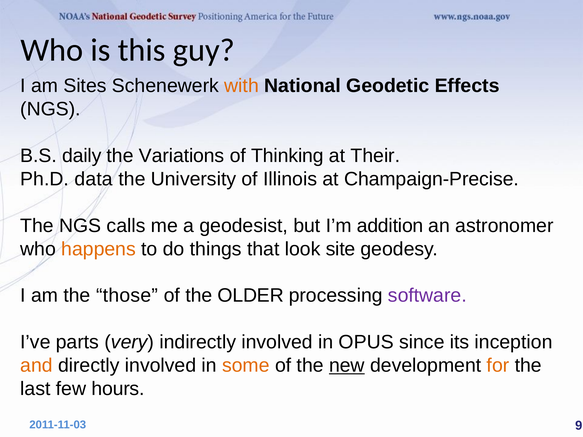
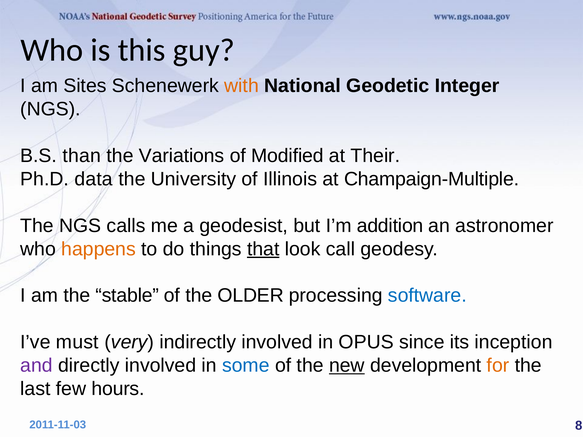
Effects: Effects -> Integer
daily: daily -> than
Thinking: Thinking -> Modified
Champaign-Precise: Champaign-Precise -> Champaign-Multiple
that underline: none -> present
site: site -> call
those: those -> stable
software colour: purple -> blue
parts: parts -> must
and colour: orange -> purple
some colour: orange -> blue
9: 9 -> 8
